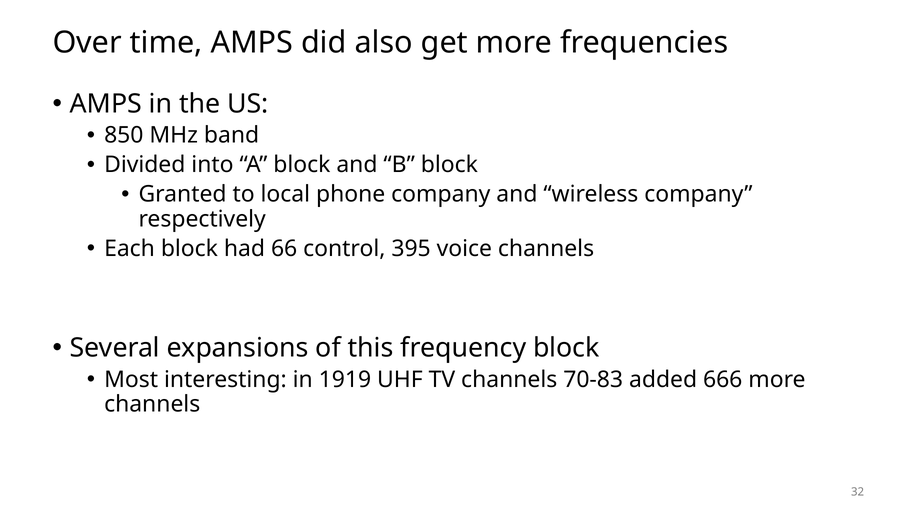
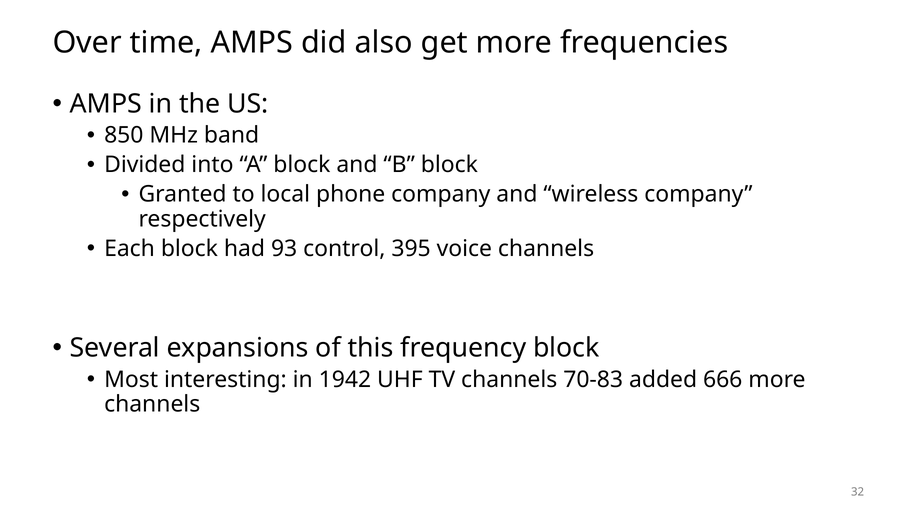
66: 66 -> 93
1919: 1919 -> 1942
